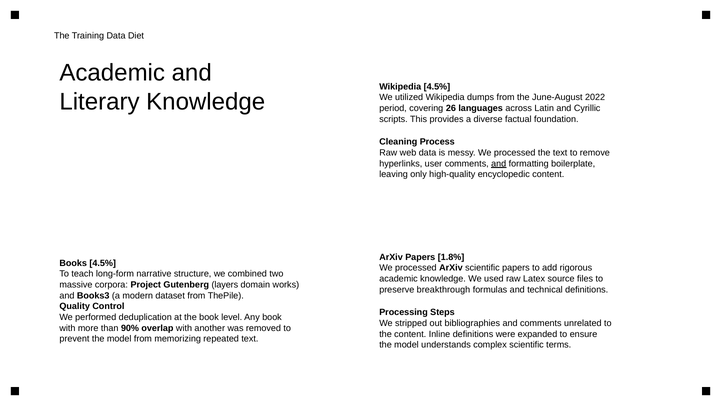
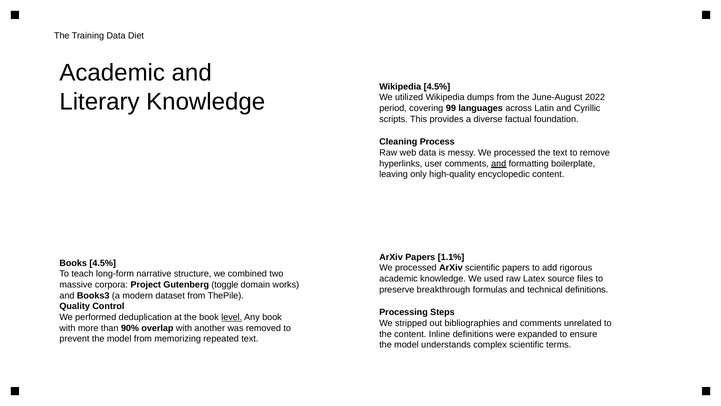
26: 26 -> 99
1.8%: 1.8% -> 1.1%
layers: layers -> toggle
level underline: none -> present
